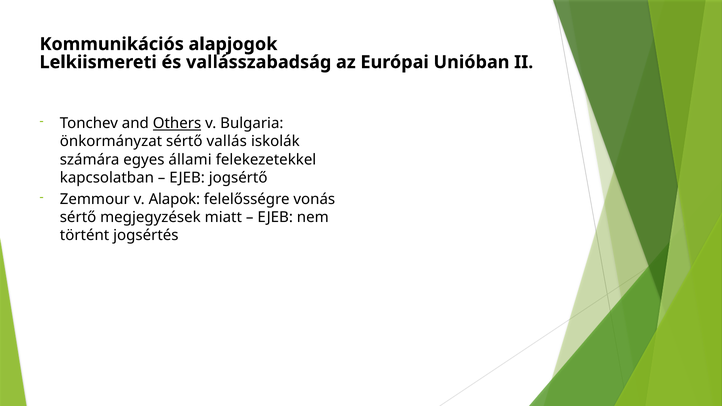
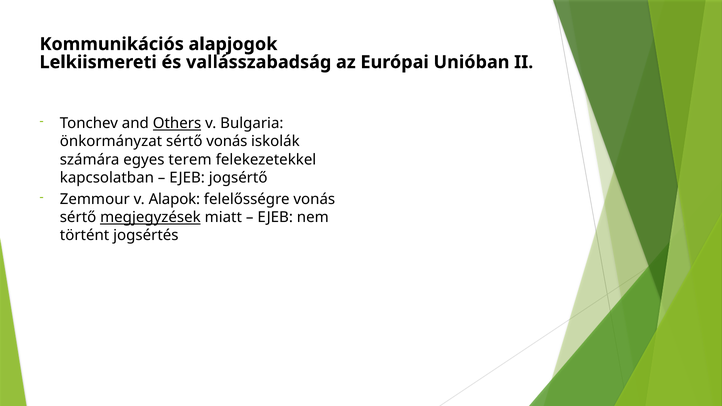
sértő vallás: vallás -> vonás
állami: állami -> terem
megjegyzések underline: none -> present
